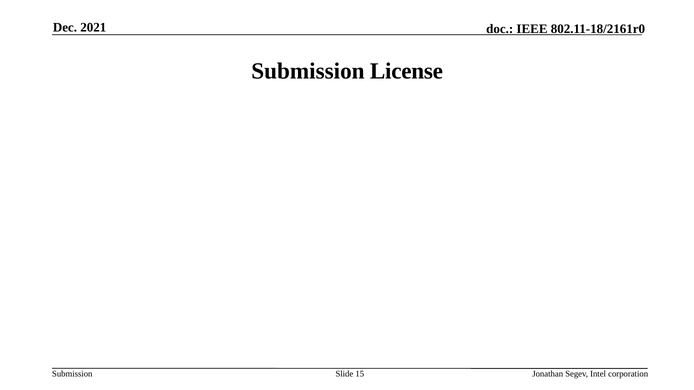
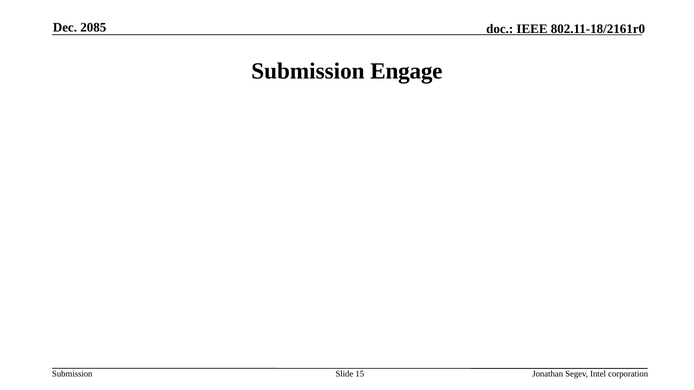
2021: 2021 -> 2085
License: License -> Engage
